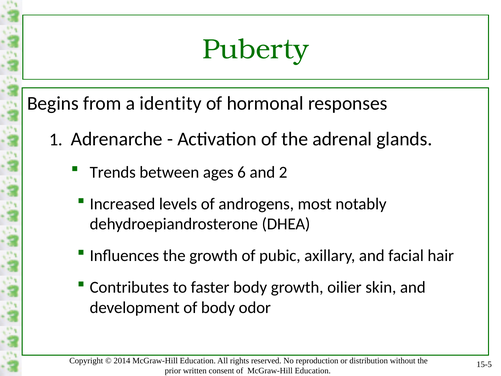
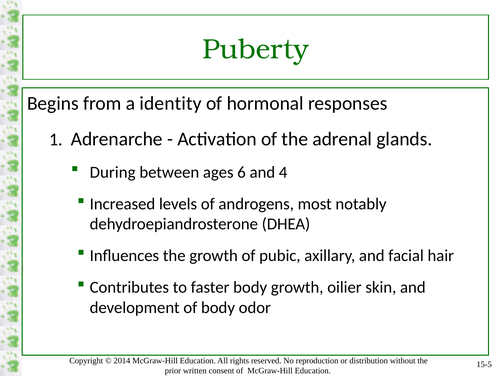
Trends: Trends -> During
2: 2 -> 4
